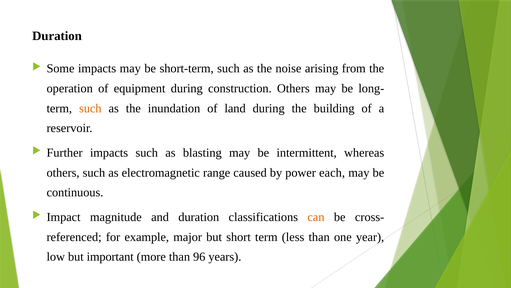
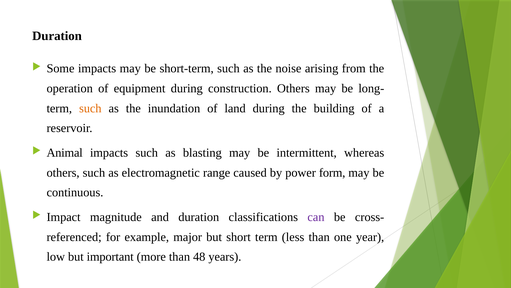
Further: Further -> Animal
each: each -> form
can colour: orange -> purple
96: 96 -> 48
